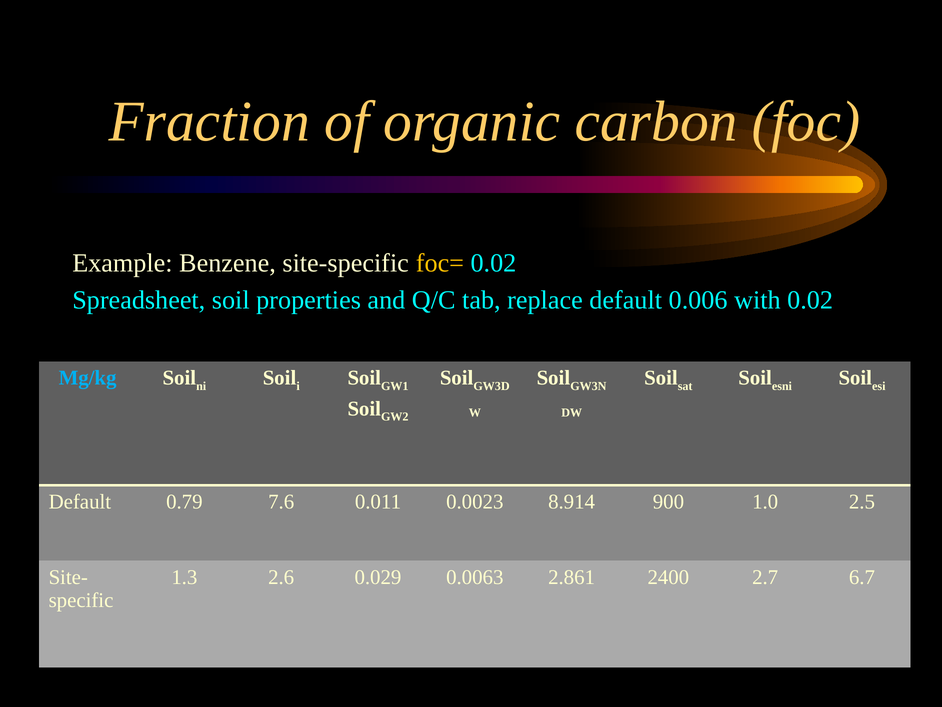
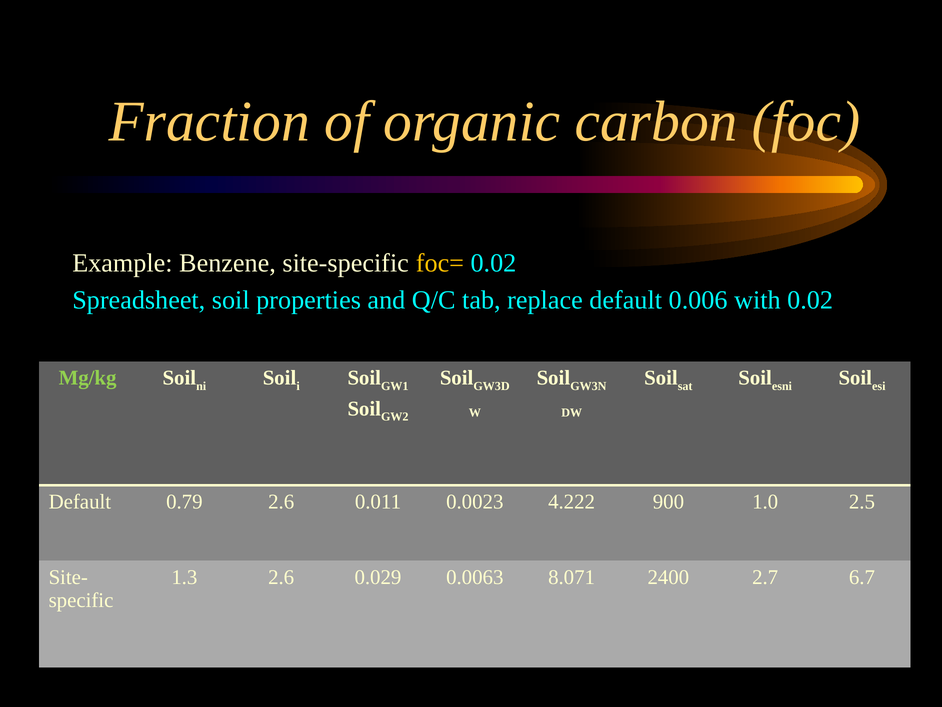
Mg/kg colour: light blue -> light green
0.79 7.6: 7.6 -> 2.6
8.914: 8.914 -> 4.222
2.861: 2.861 -> 8.071
